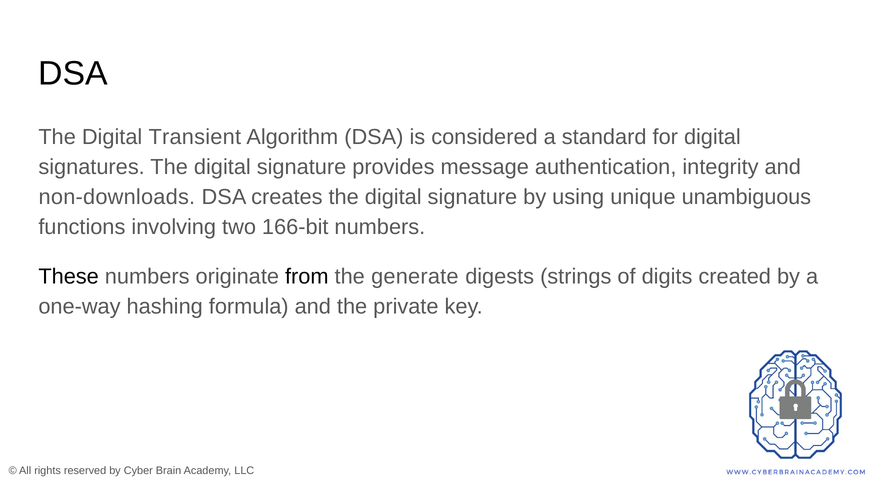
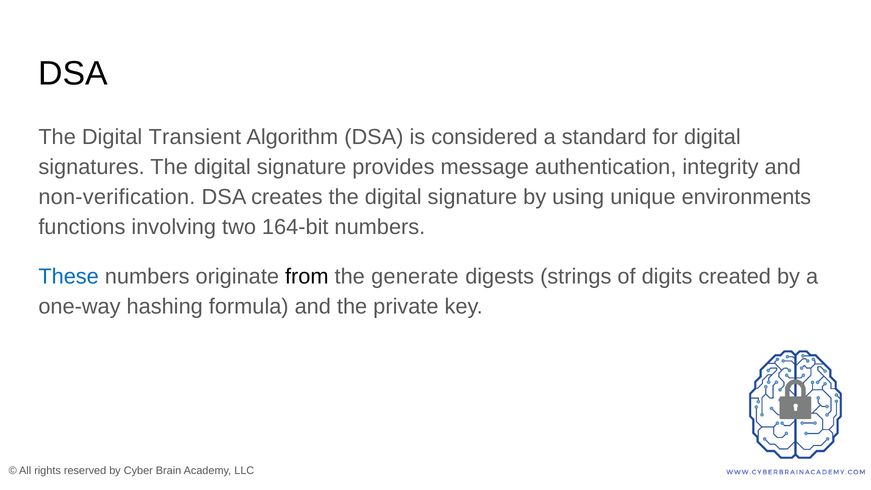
non-downloads: non-downloads -> non-verification
unambiguous: unambiguous -> environments
166-bit: 166-bit -> 164-bit
These colour: black -> blue
